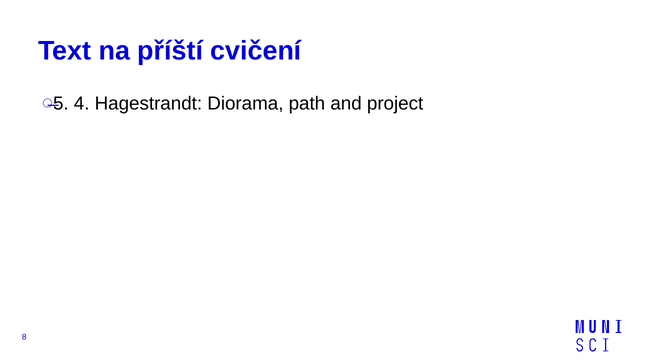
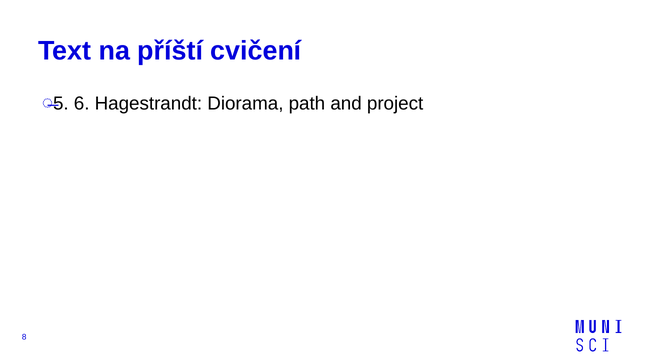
4: 4 -> 6
